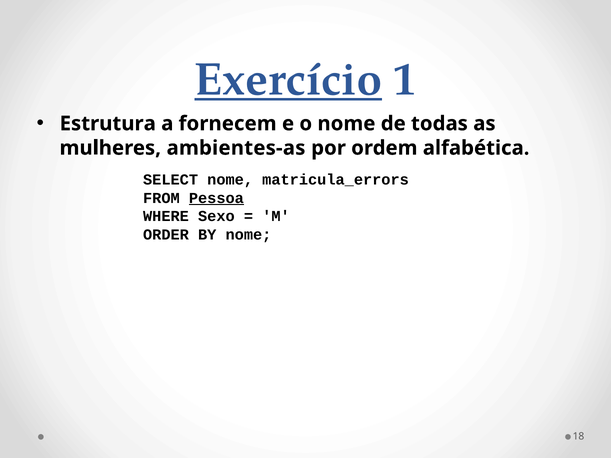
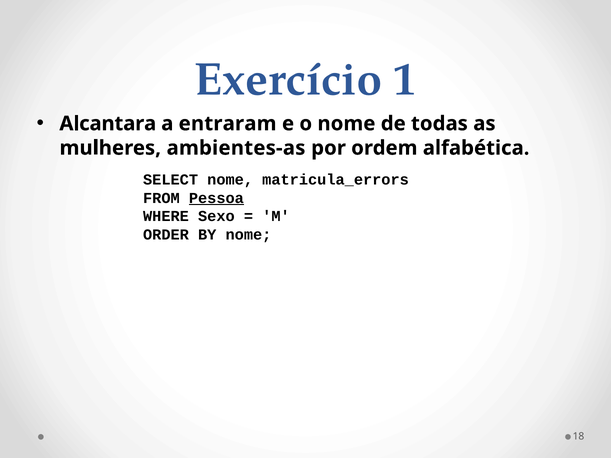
Exercício underline: present -> none
Estrutura: Estrutura -> Alcantara
fornecem: fornecem -> entraram
